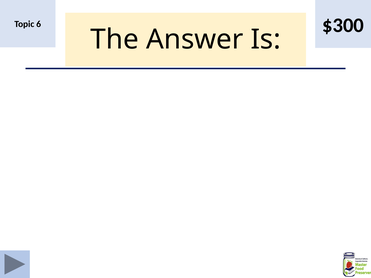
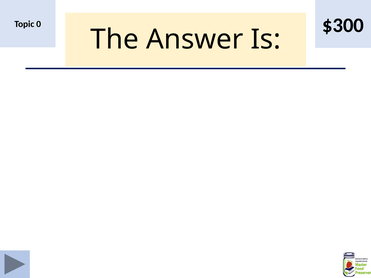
6: 6 -> 0
